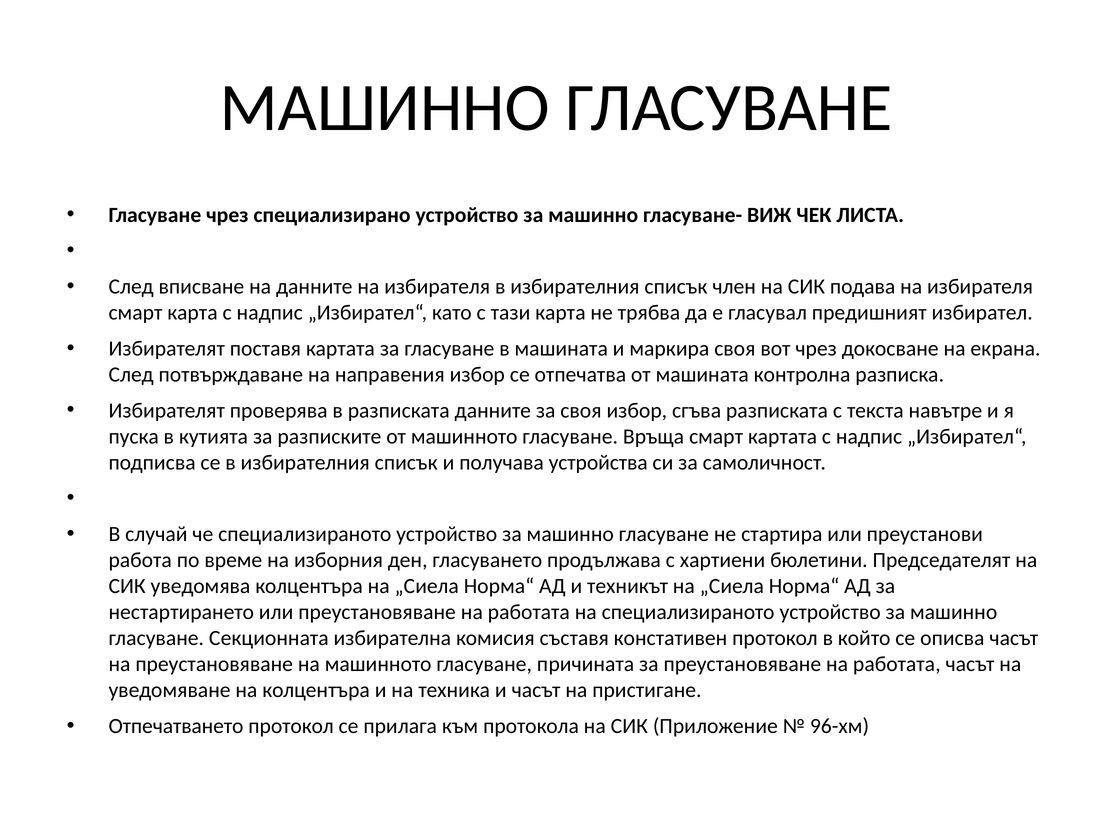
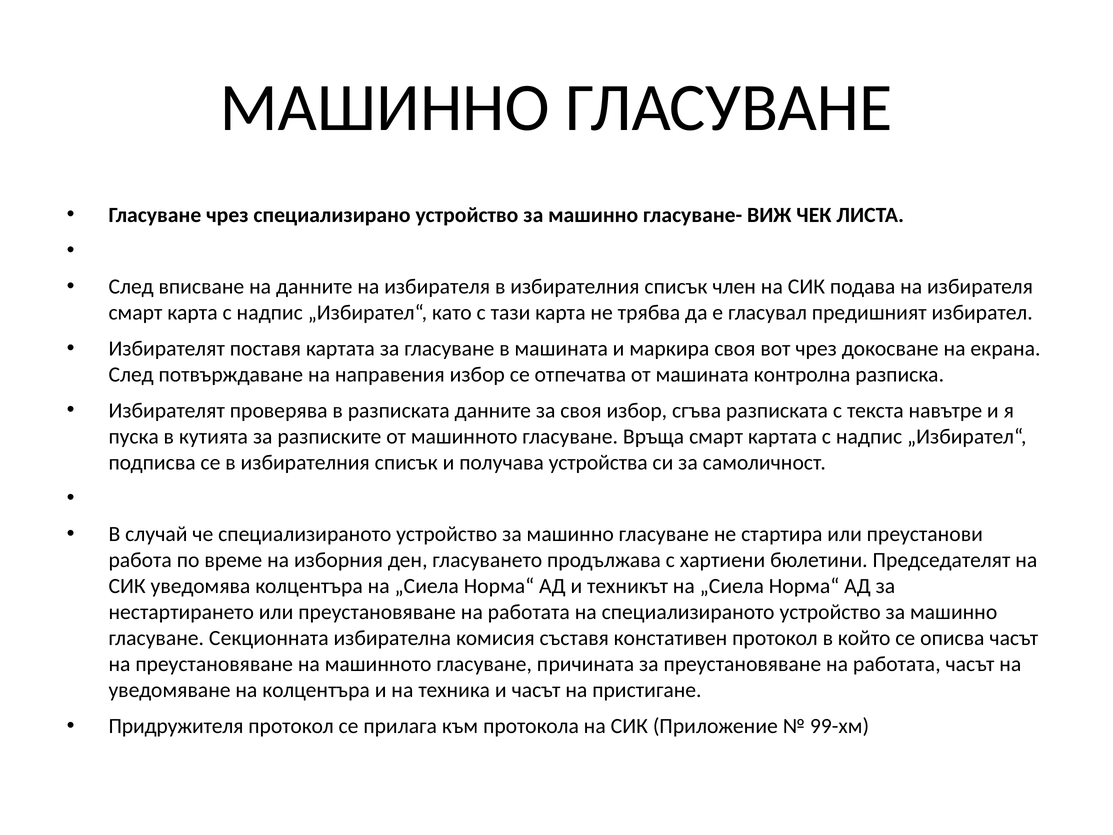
Отпечатването: Отпечатването -> Придружителя
96-хм: 96-хм -> 99-хм
